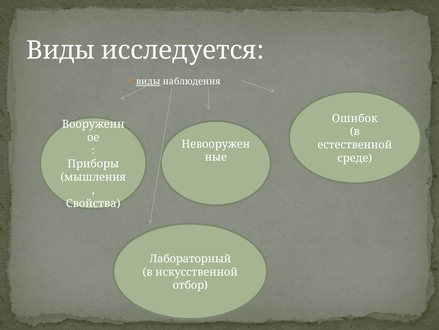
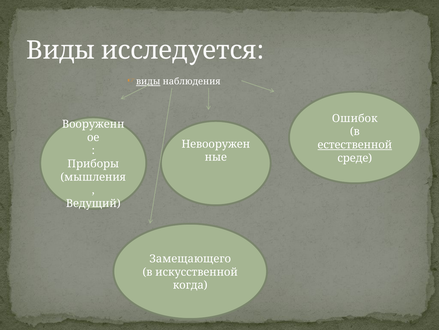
естественной underline: none -> present
Свойства: Свойства -> Ведущий
Лабораторный: Лабораторный -> Замещающего
отбор: отбор -> когда
